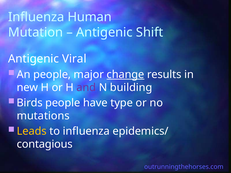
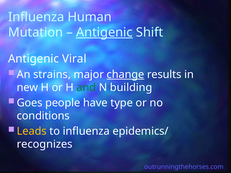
Antigenic at (104, 32) underline: none -> present
An people: people -> strains
and colour: purple -> green
Birds: Birds -> Goes
mutations: mutations -> conditions
contagious: contagious -> recognizes
